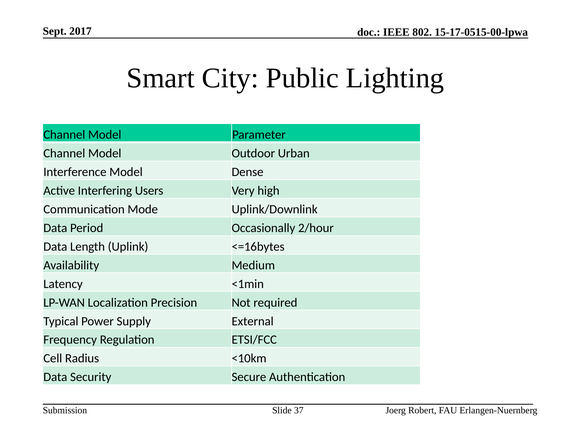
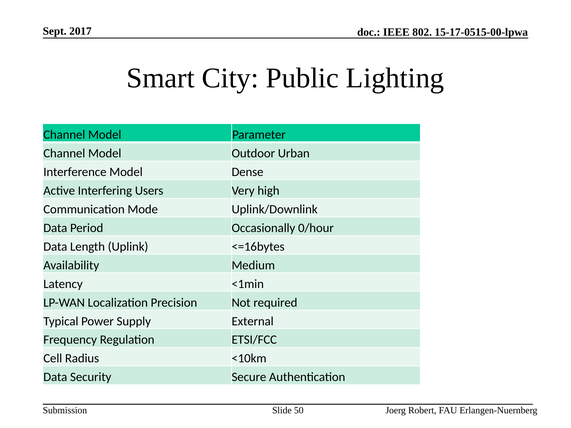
2/hour: 2/hour -> 0/hour
37: 37 -> 50
